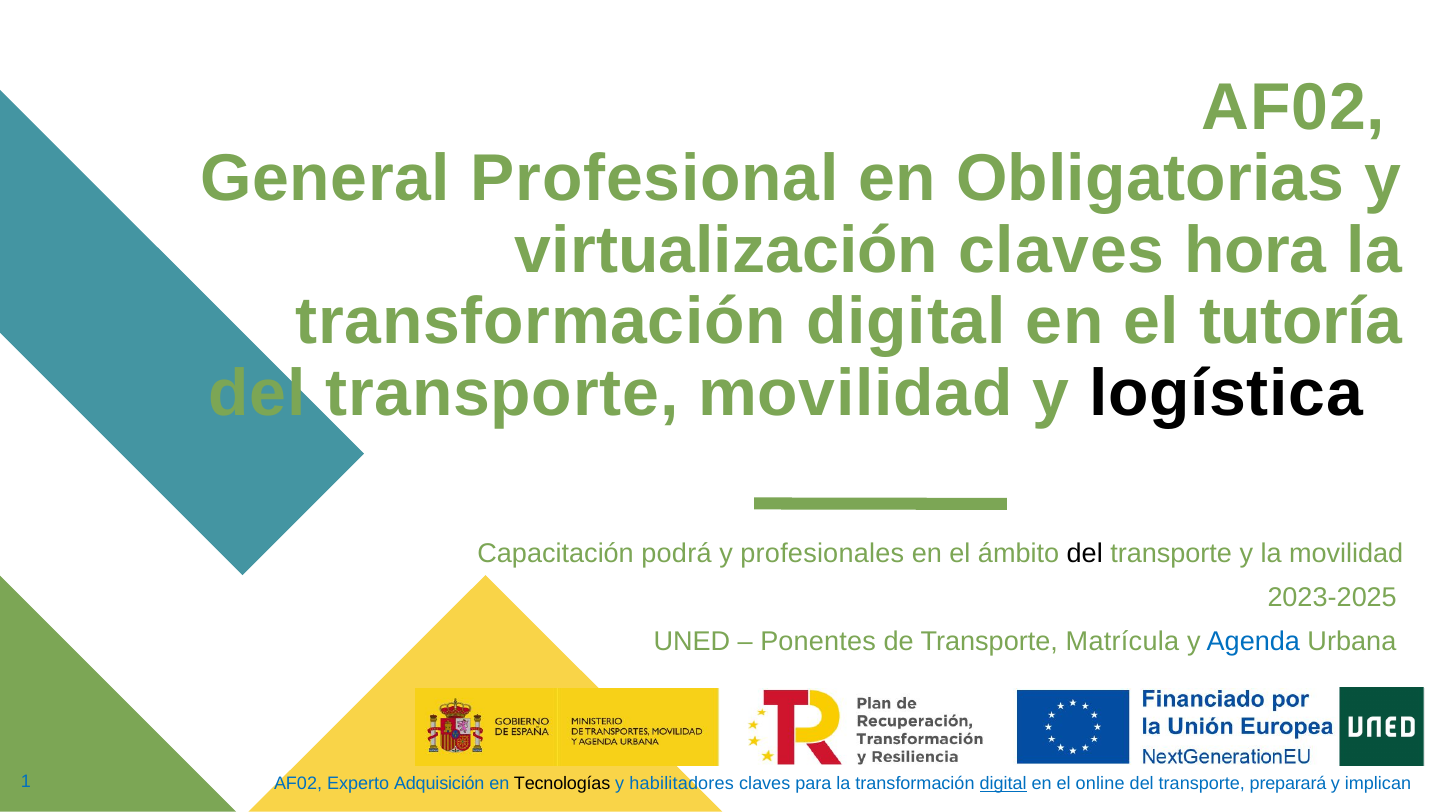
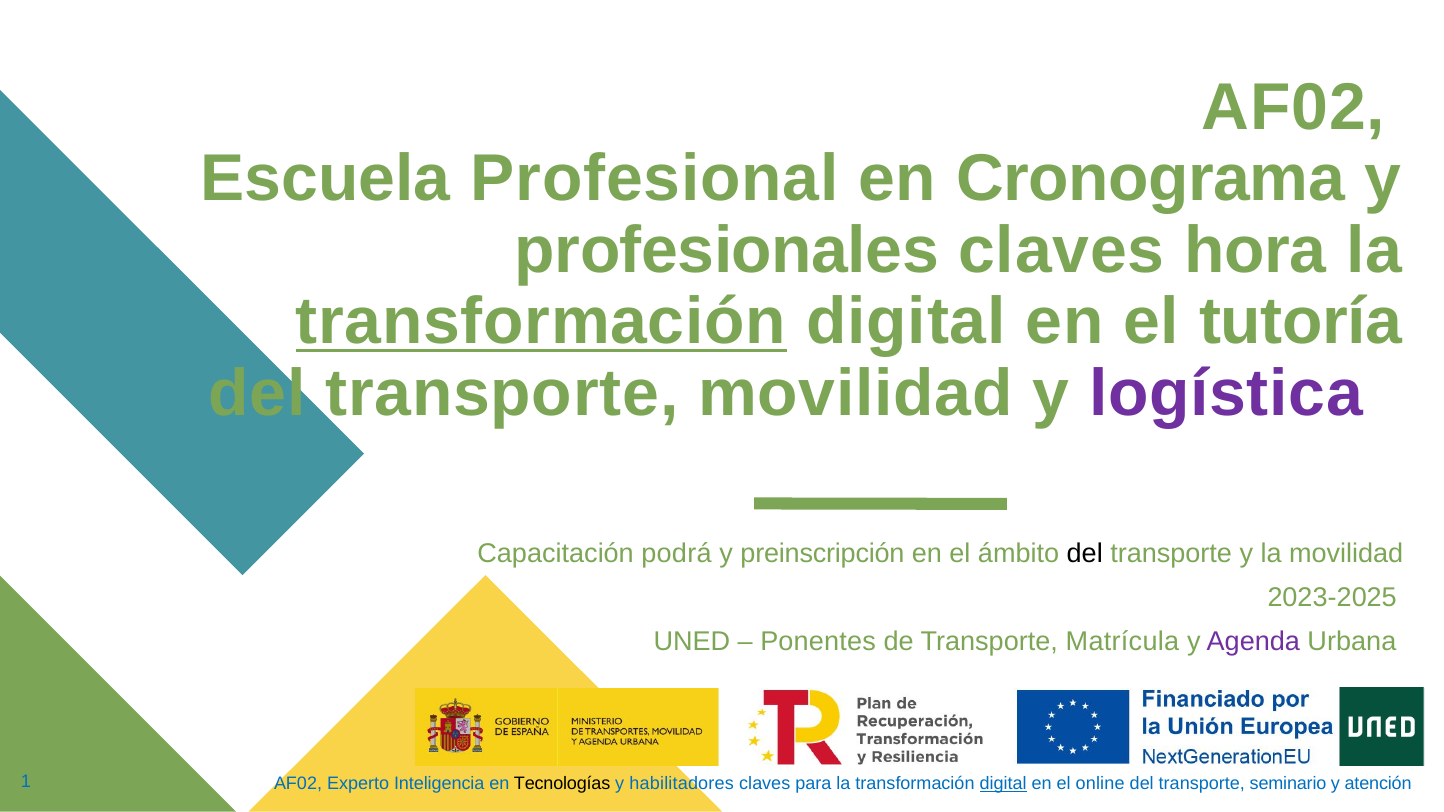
General: General -> Escuela
Obligatorias: Obligatorias -> Cronograma
virtualización: virtualización -> profesionales
transformación at (541, 322) underline: none -> present
logística colour: black -> purple
profesionales: profesionales -> preinscripción
Agenda colour: blue -> purple
Adquisición: Adquisición -> Inteligencia
preparará: preparará -> seminario
implican: implican -> atención
